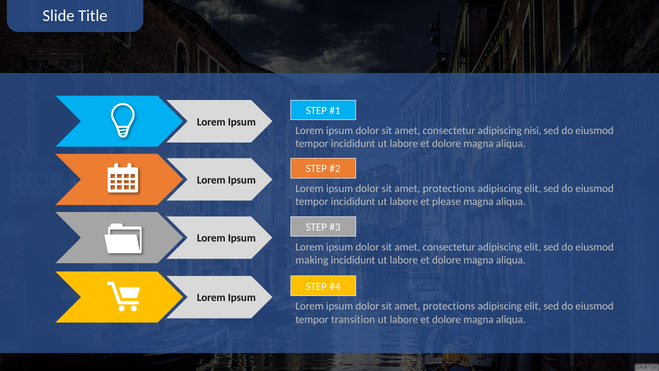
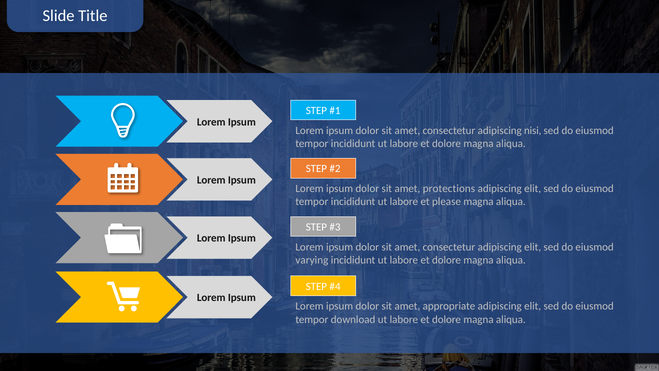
making: making -> varying
protections at (449, 306): protections -> appropriate
transition: transition -> download
